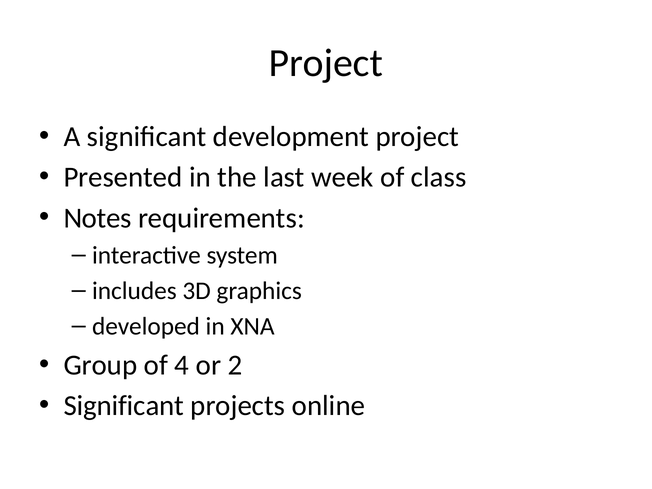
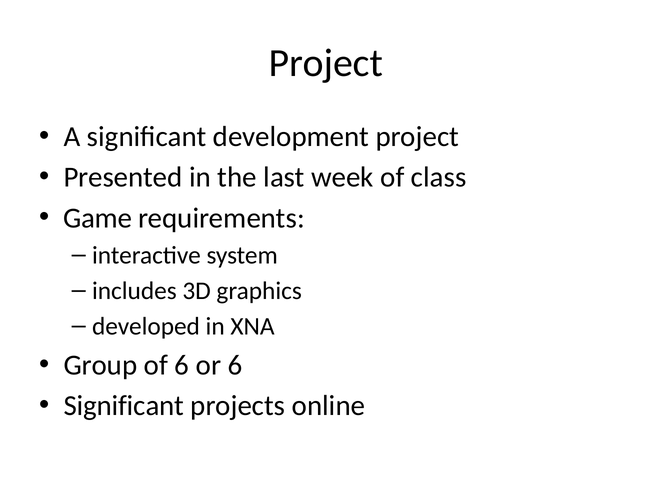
Notes: Notes -> Game
of 4: 4 -> 6
or 2: 2 -> 6
